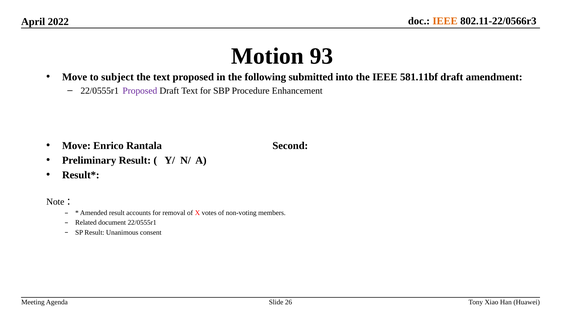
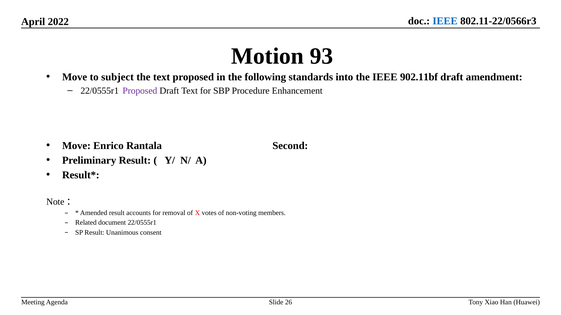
IEEE at (445, 21) colour: orange -> blue
submitted: submitted -> standards
581.11bf: 581.11bf -> 902.11bf
